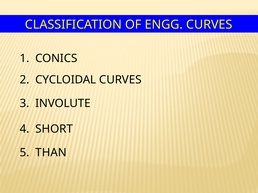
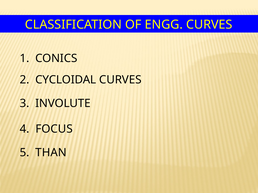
SHORT: SHORT -> FOCUS
